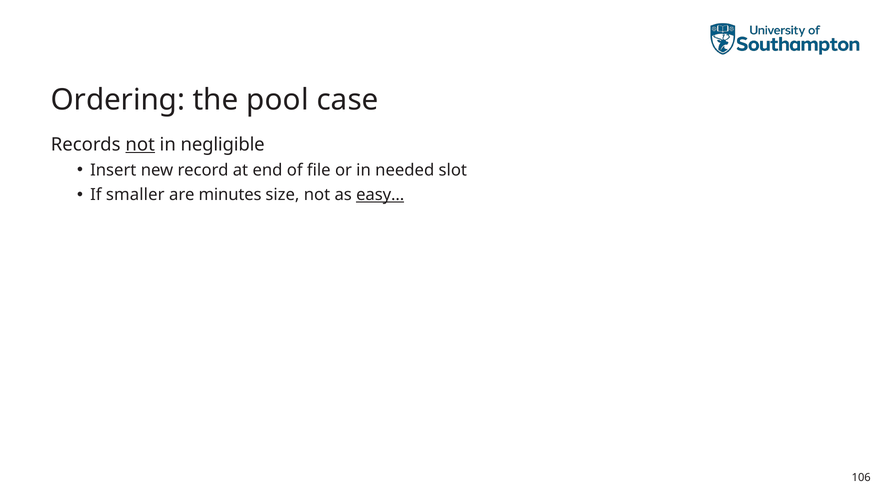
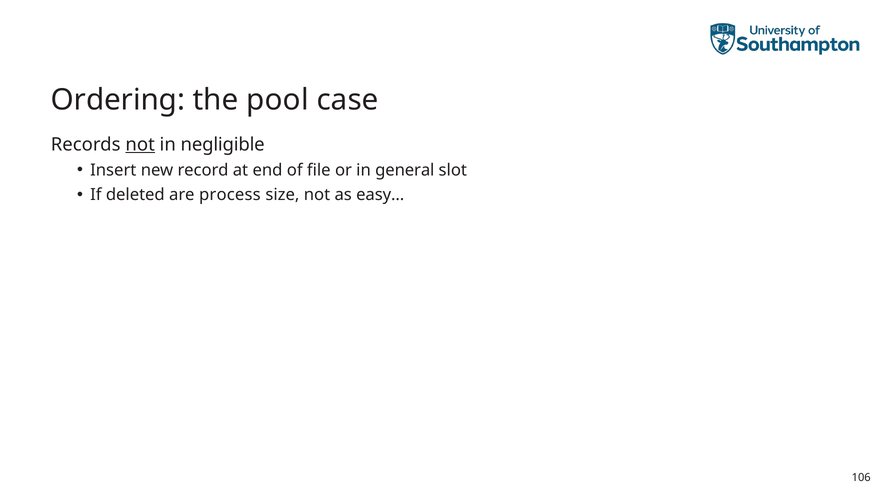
needed: needed -> general
smaller: smaller -> deleted
minutes: minutes -> process
easy underline: present -> none
